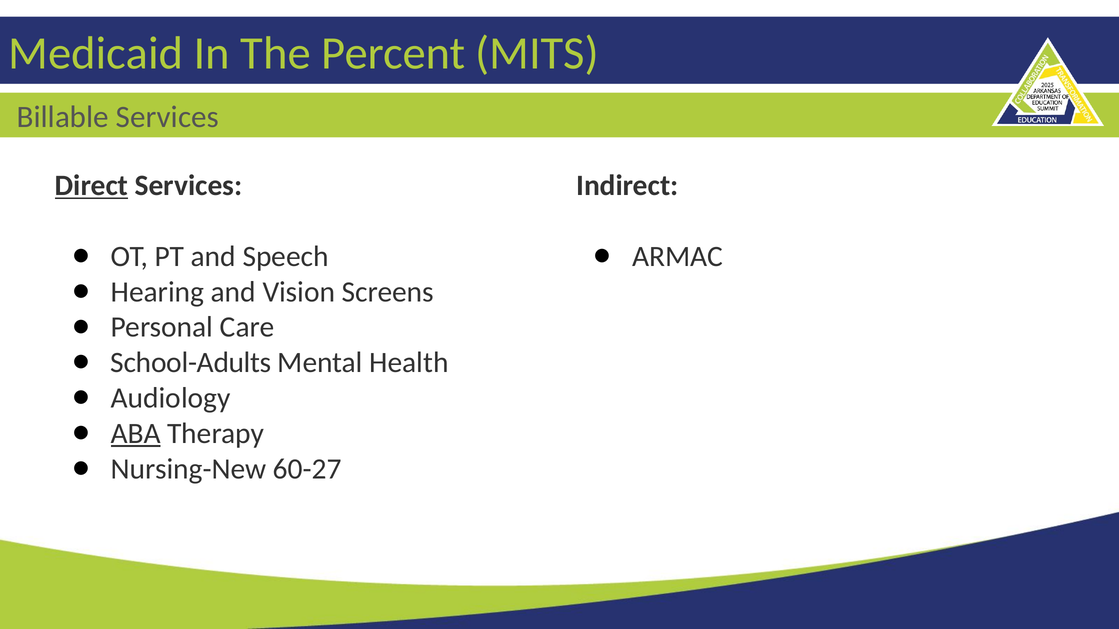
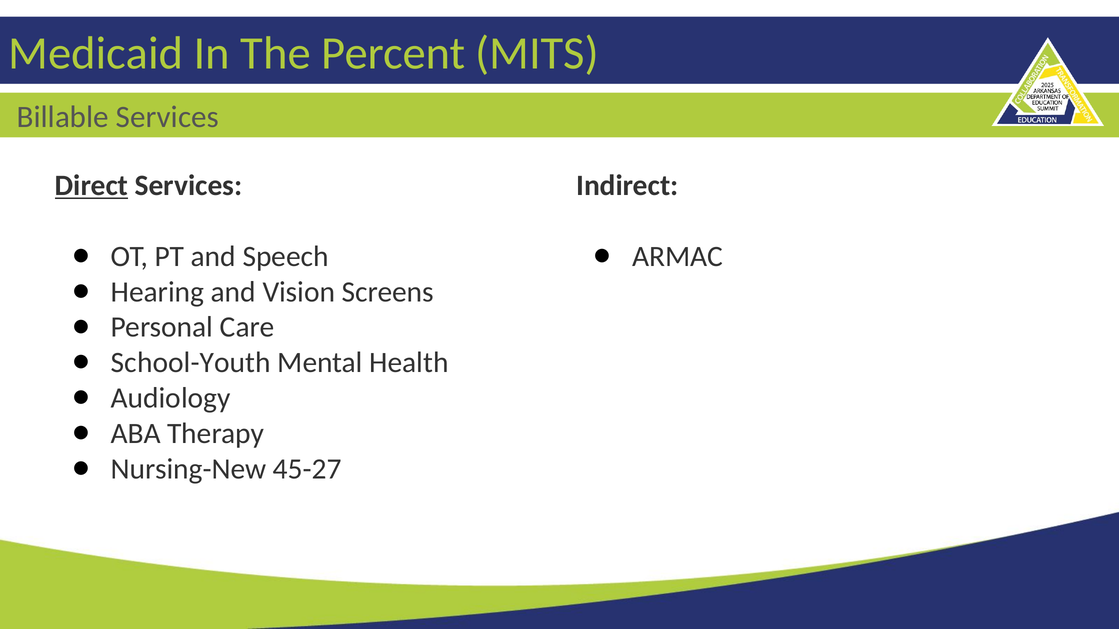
School-Adults: School-Adults -> School-Youth
ABA underline: present -> none
60-27: 60-27 -> 45-27
